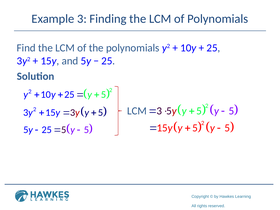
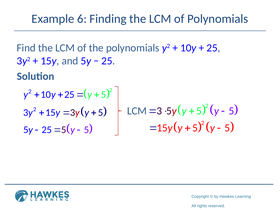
Example 3: 3 -> 6
